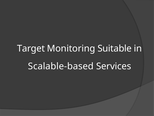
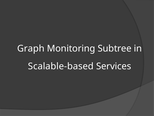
Target: Target -> Graph
Suitable: Suitable -> Subtree
